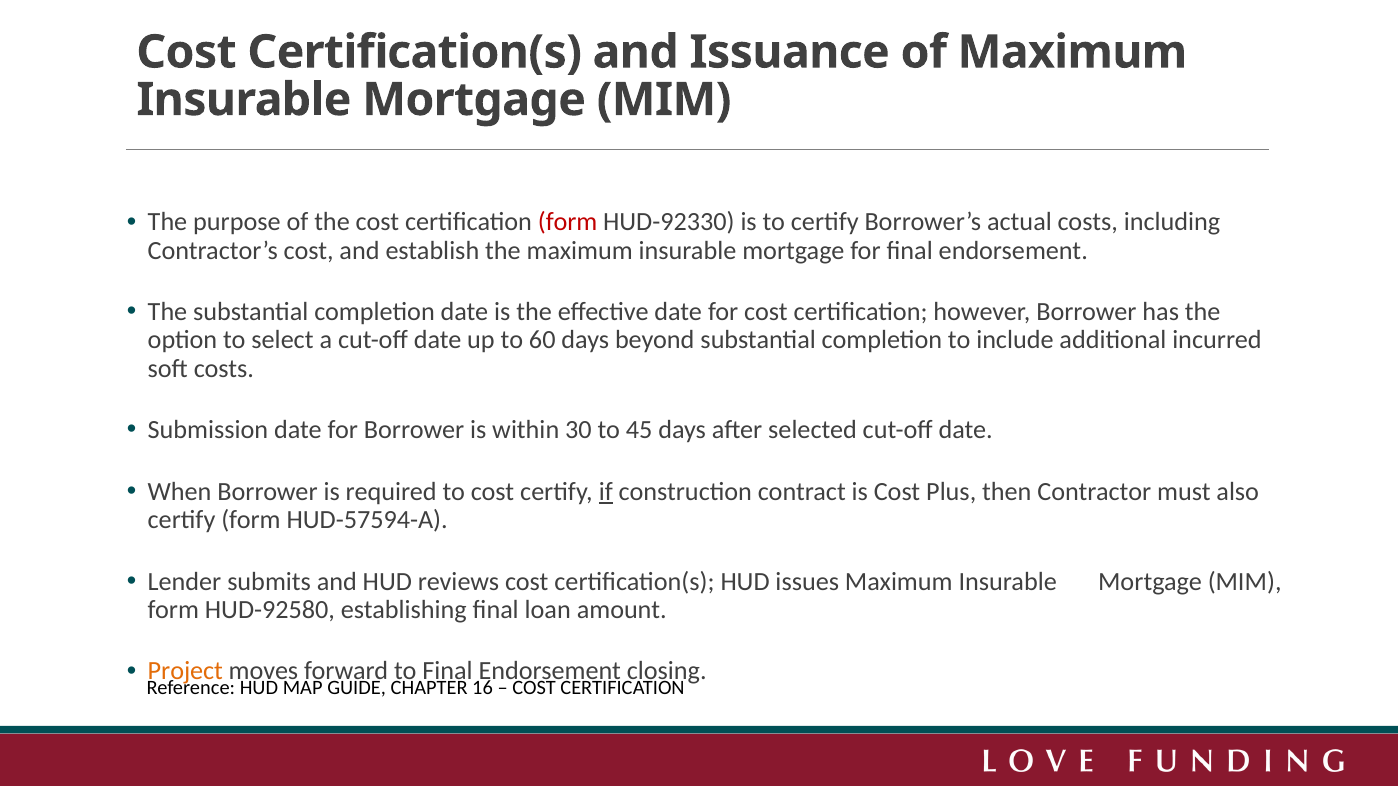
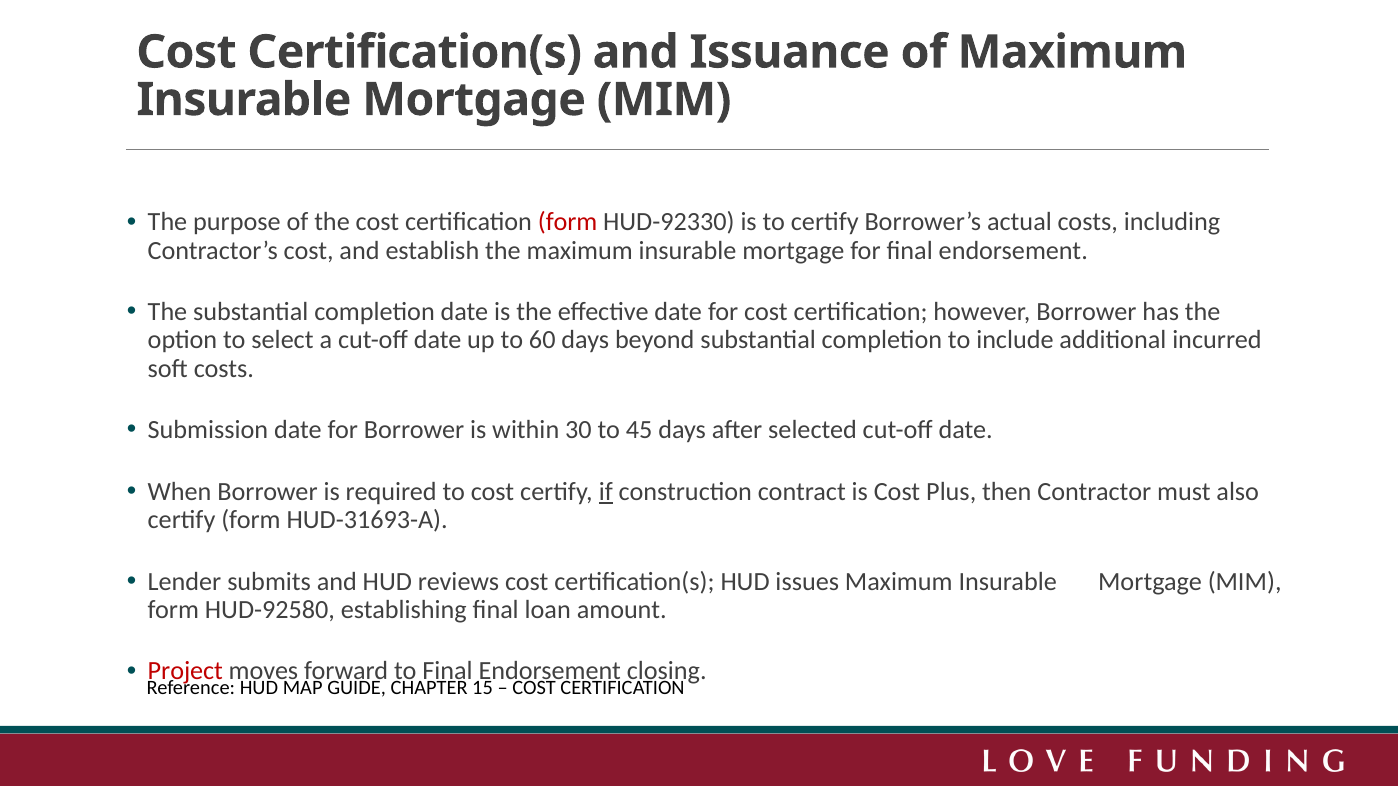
HUD-57594-A: HUD-57594-A -> HUD-31693-A
Project colour: orange -> red
16: 16 -> 15
